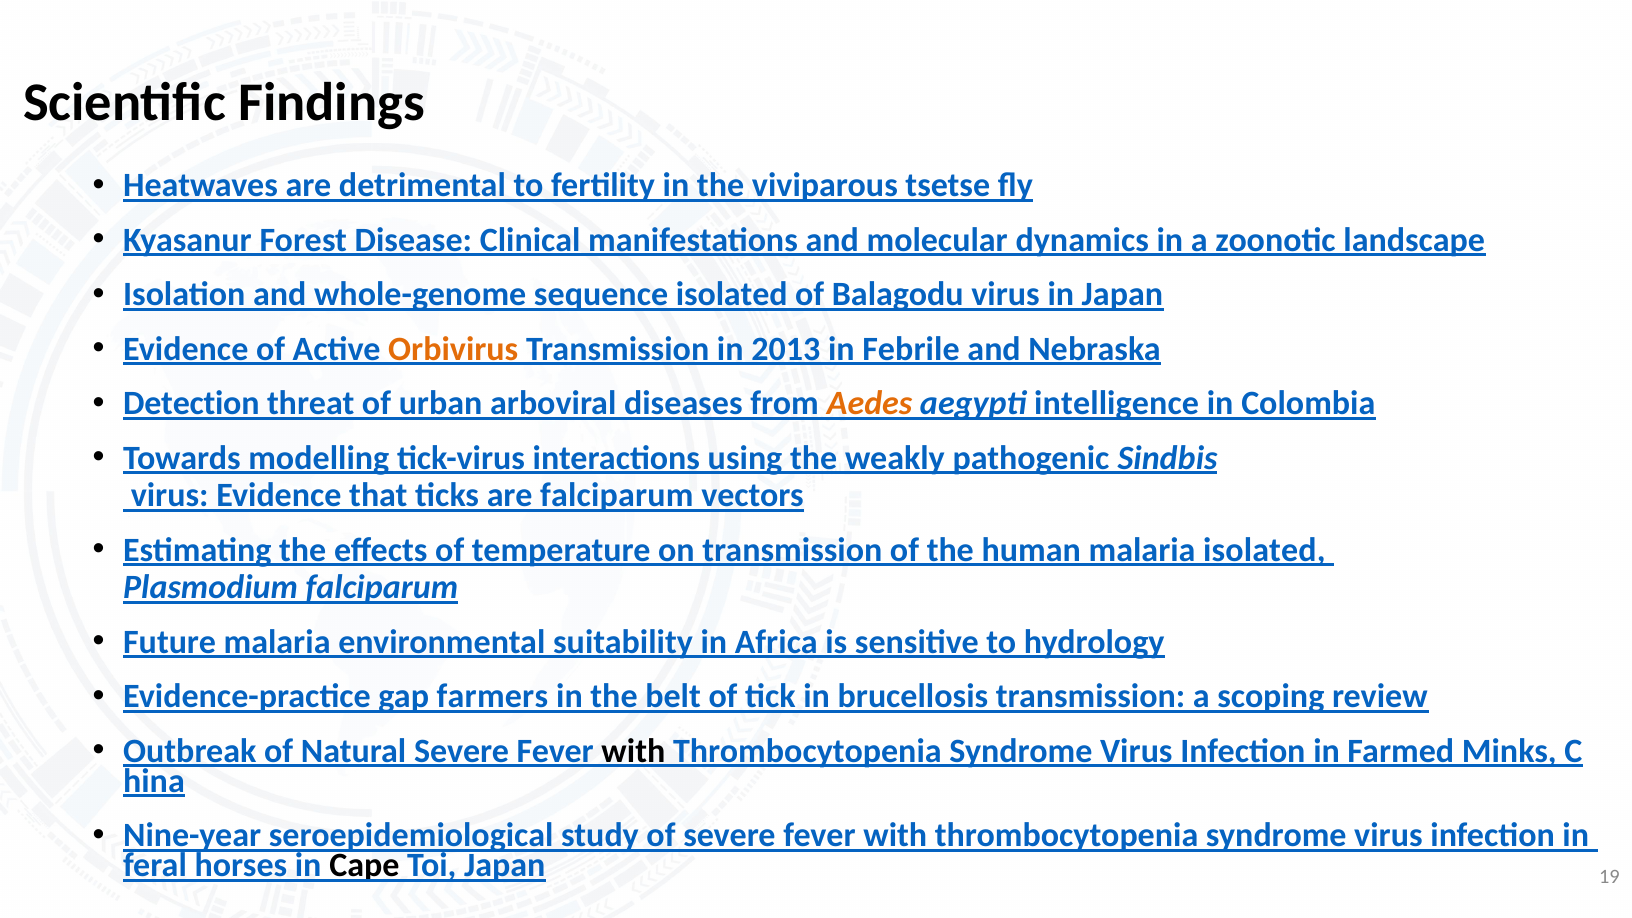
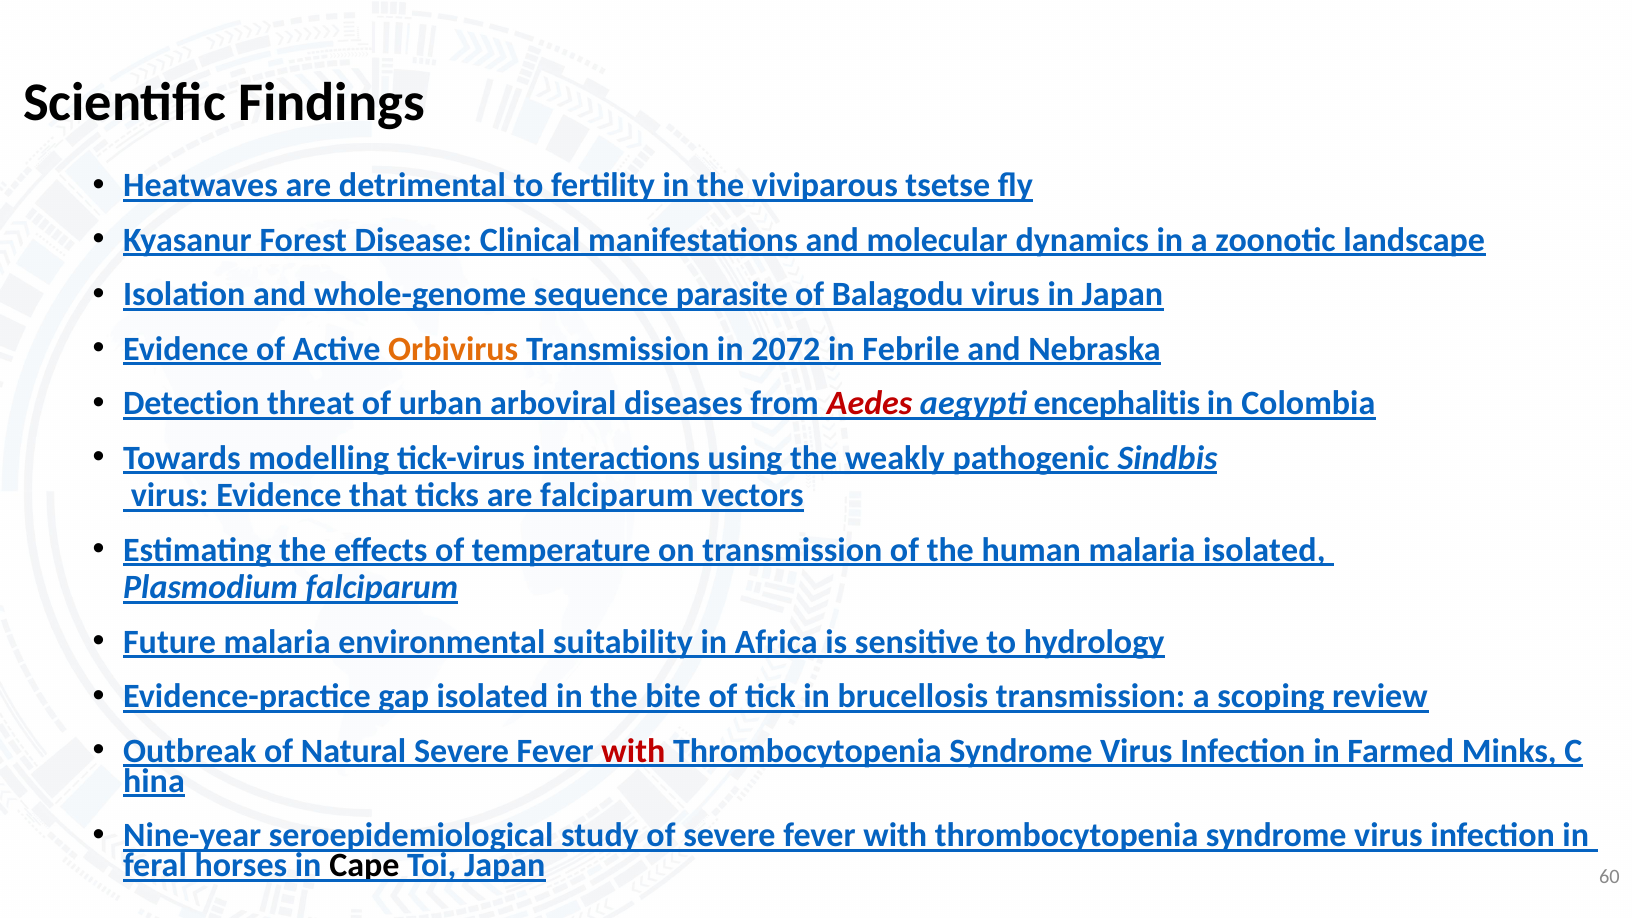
sequence isolated: isolated -> parasite
2013: 2013 -> 2072
Aedes colour: orange -> red
intelligence: intelligence -> encephalitis
gap farmers: farmers -> isolated
belt: belt -> bite
with at (633, 751) colour: black -> red
19: 19 -> 60
